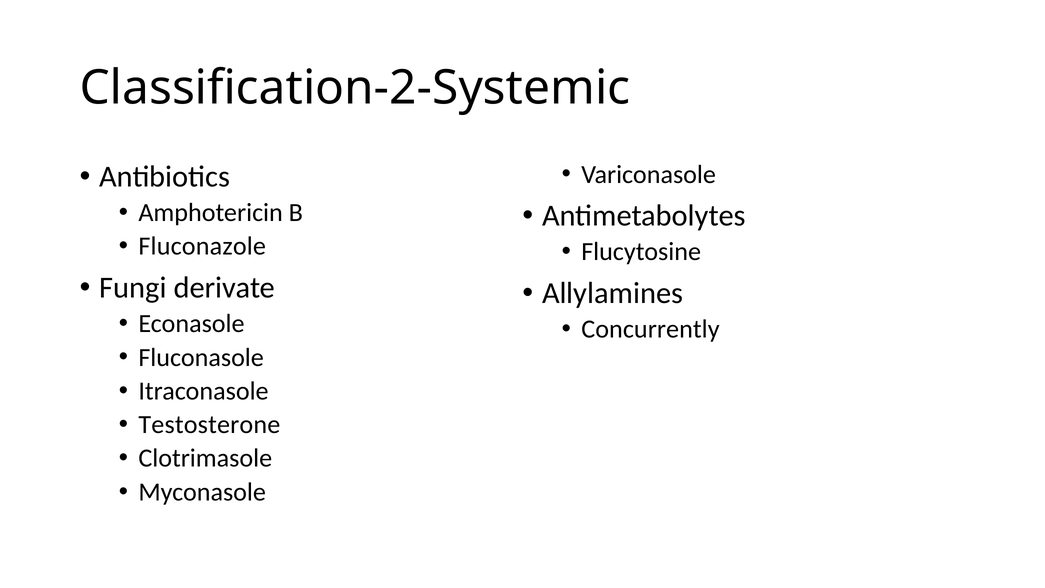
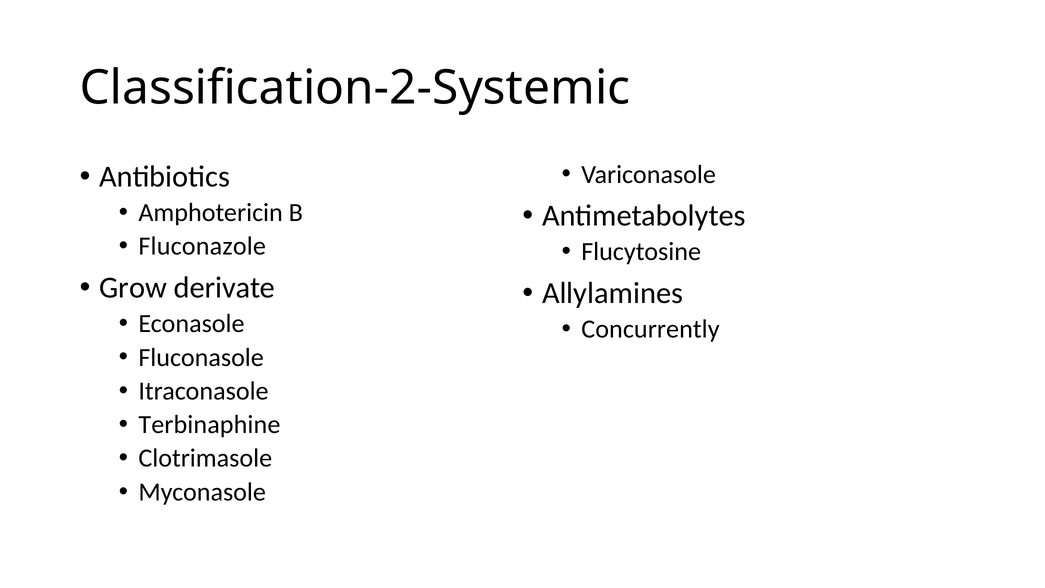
Fungi: Fungi -> Grow
Testosterone: Testosterone -> Terbinaphine
